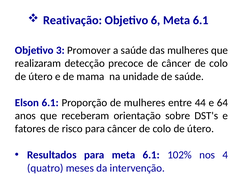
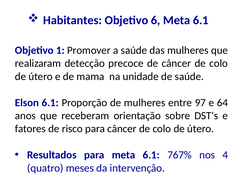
Reativação: Reativação -> Habitantes
3: 3 -> 1
44: 44 -> 97
102%: 102% -> 767%
